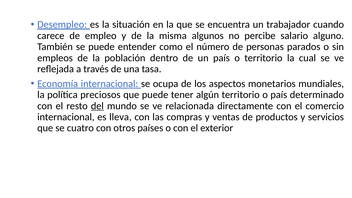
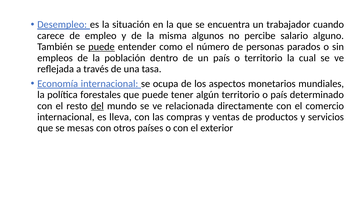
puede at (101, 47) underline: none -> present
preciosos: preciosos -> forestales
cuatro: cuatro -> mesas
